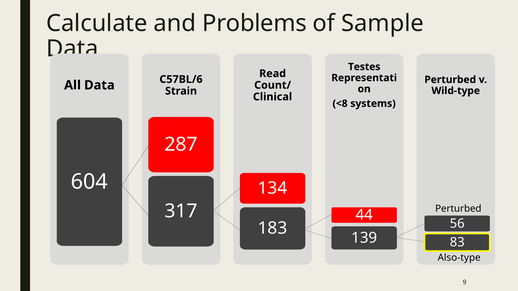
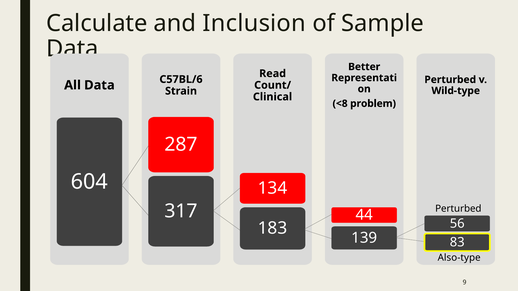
Problems: Problems -> Inclusion
Testes: Testes -> Better
systems: systems -> problem
